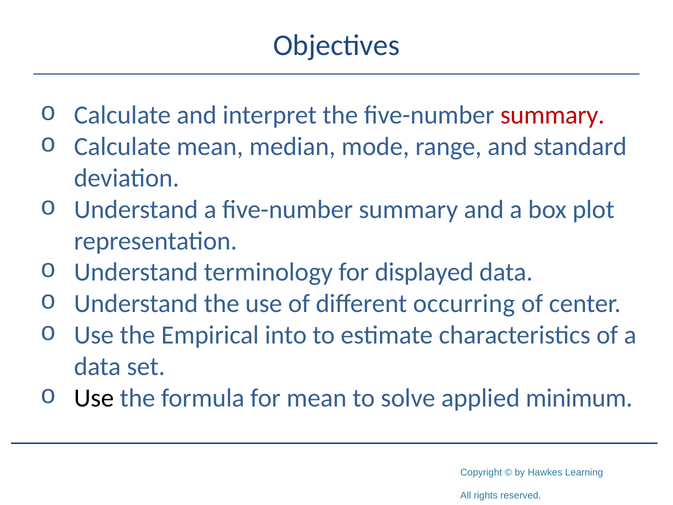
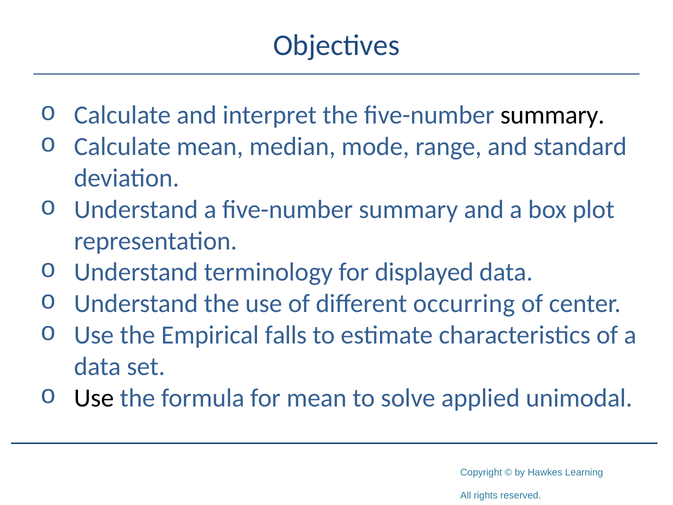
summary at (553, 115) colour: red -> black
into: into -> falls
minimum: minimum -> unimodal
